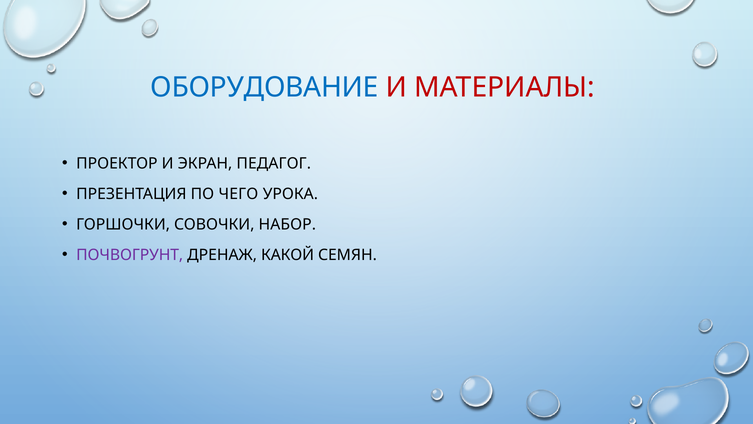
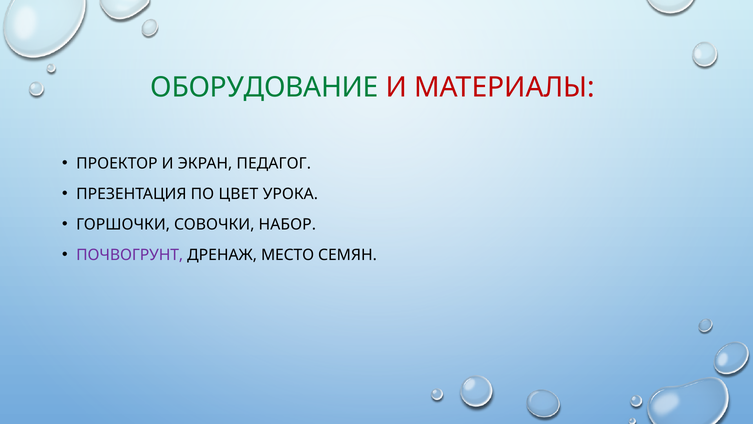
ОБОРУДОВАНИЕ colour: blue -> green
ЧЕГО: ЧЕГО -> ЦВЕТ
КАКОЙ: КАКОЙ -> МЕСТО
